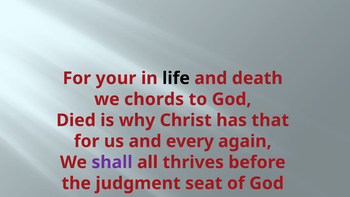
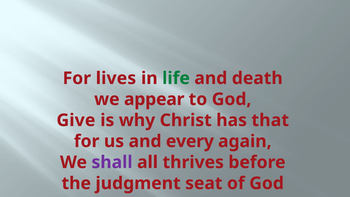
your: your -> lives
life colour: black -> green
chords: chords -> appear
Died: Died -> Give
